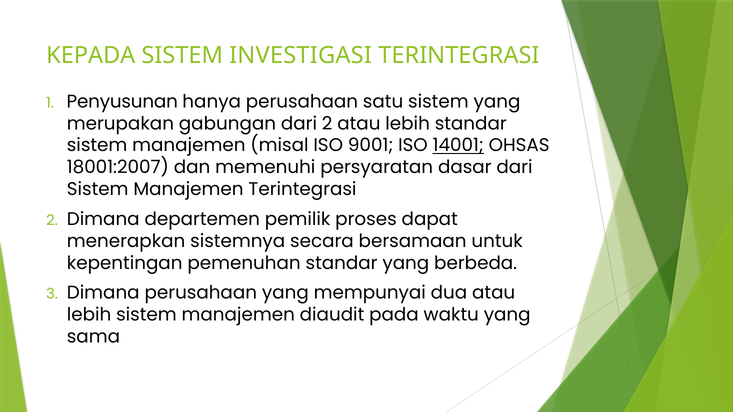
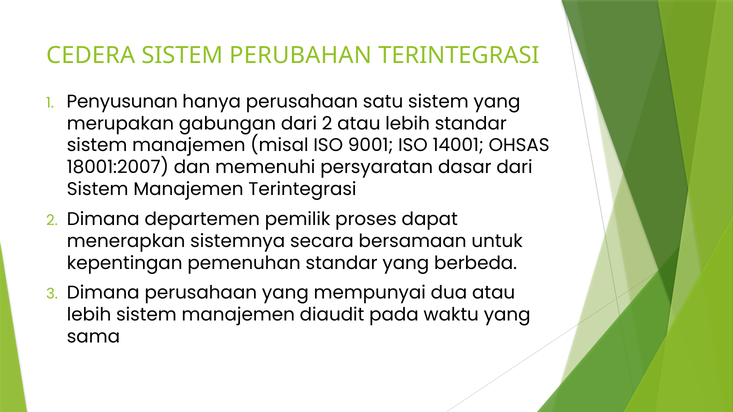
KEPADA: KEPADA -> CEDERA
INVESTIGASI: INVESTIGASI -> PERUBAHAN
14001 underline: present -> none
